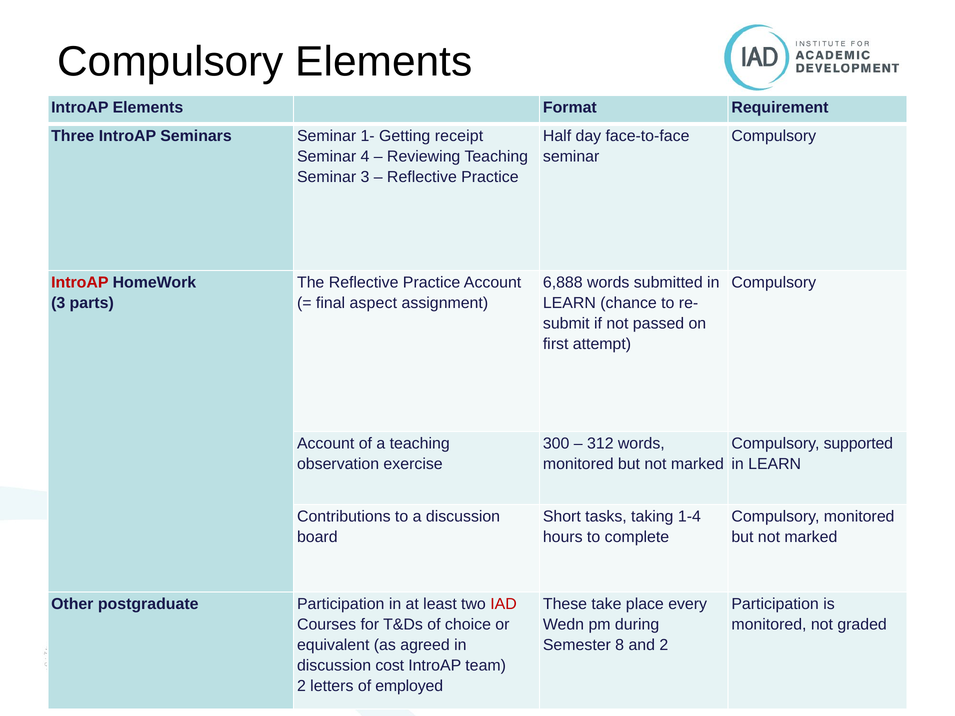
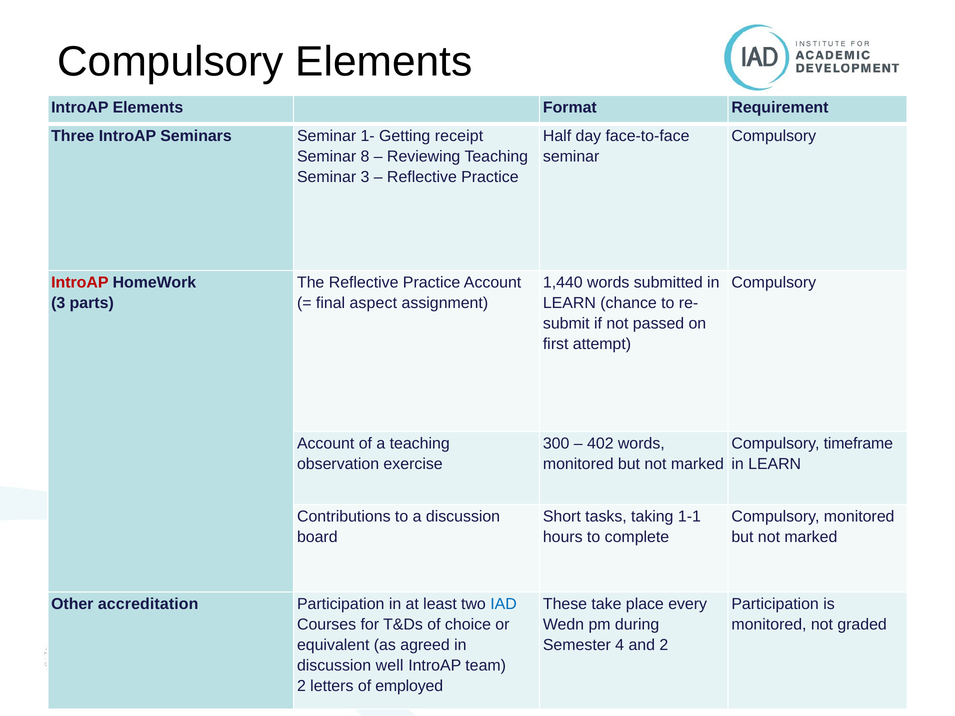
4: 4 -> 8
6,888: 6,888 -> 1,440
312: 312 -> 402
supported: supported -> timeframe
1-4: 1-4 -> 1-1
postgraduate: postgraduate -> accreditation
IAD colour: red -> blue
8: 8 -> 4
cost: cost -> well
